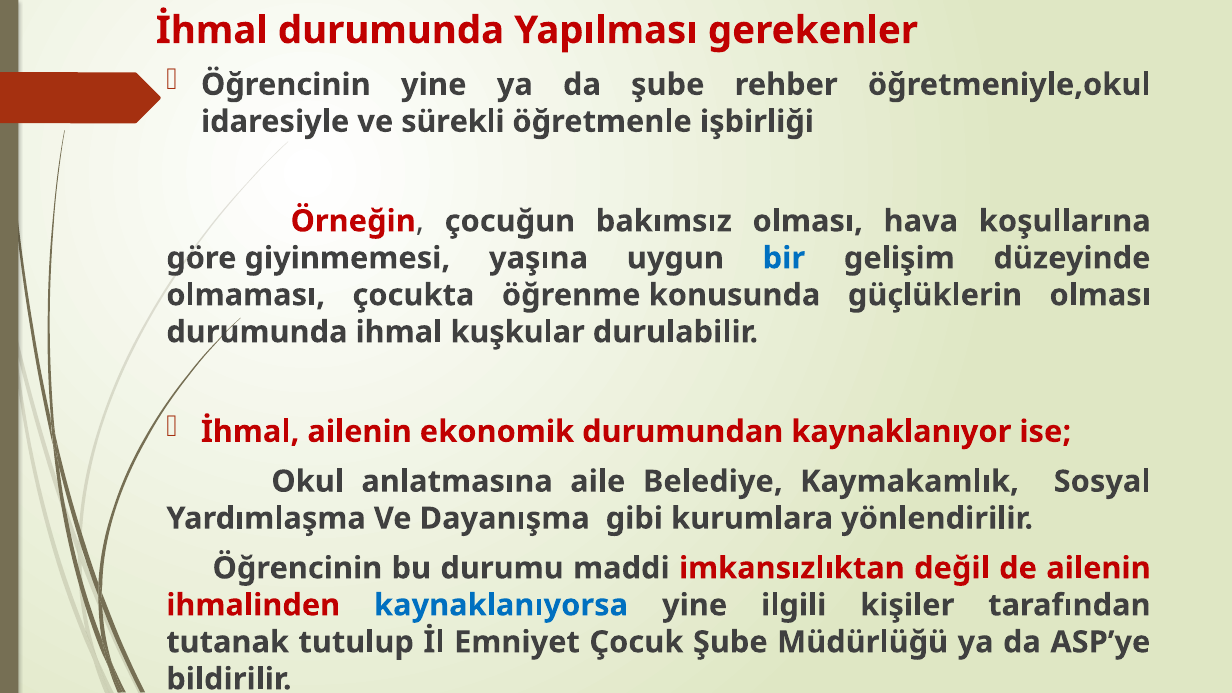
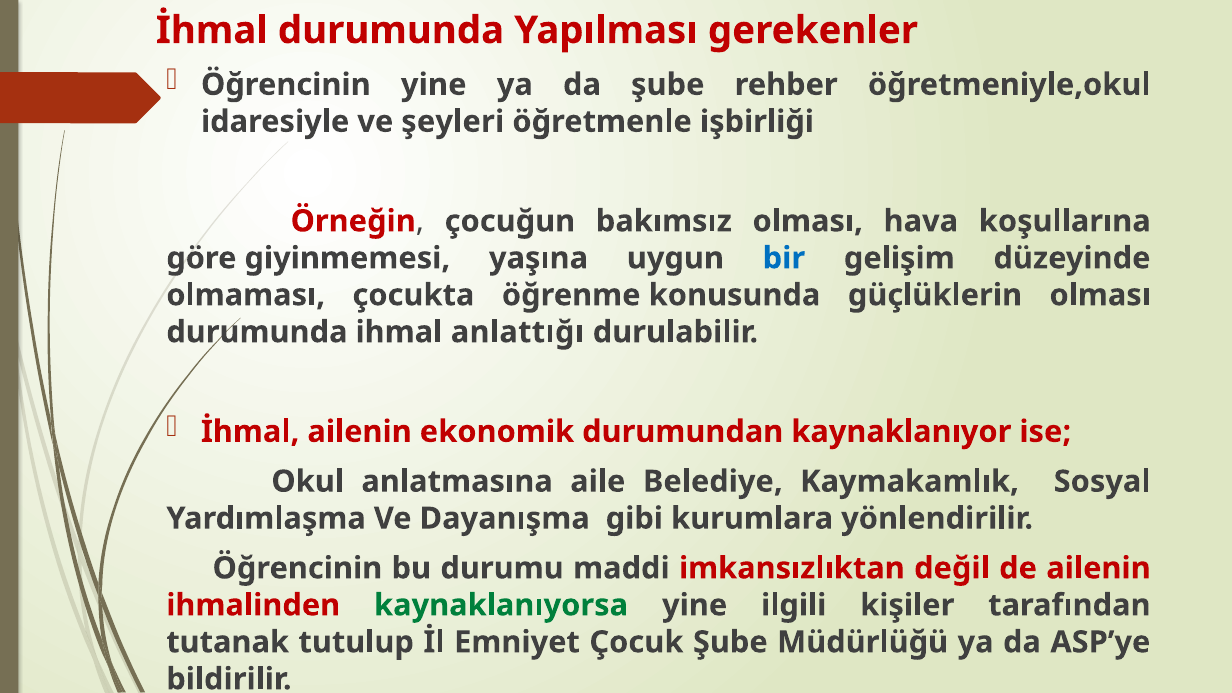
sürekli: sürekli -> şeyleri
kuşkular: kuşkular -> anlattığı
kaynaklanıyorsa colour: blue -> green
